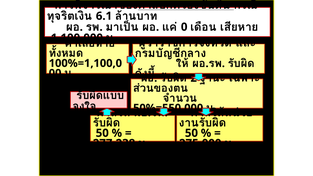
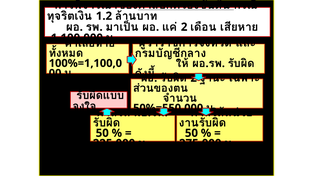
6.1: 6.1 -> 1.2
0 at (184, 27): 0 -> 2
277,238: 277,238 -> 225,000
